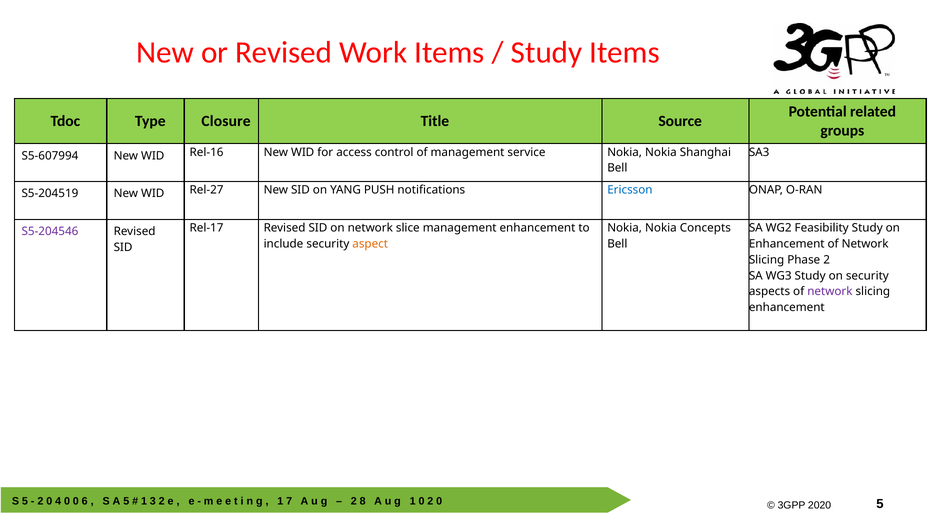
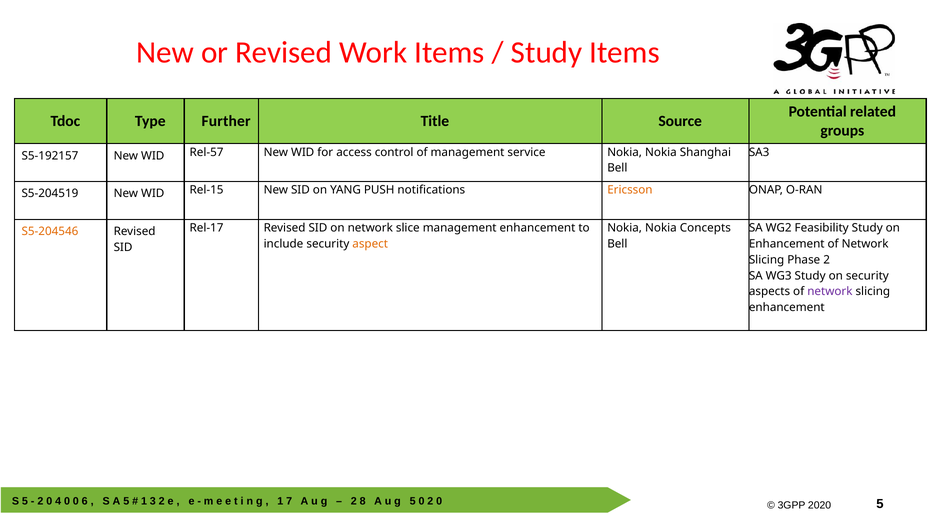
Closure: Closure -> Further
S5-607994: S5-607994 -> S5-192157
Rel-16: Rel-16 -> Rel-57
Rel-27: Rel-27 -> Rel-15
Ericsson colour: blue -> orange
S5-204546 colour: purple -> orange
1 at (413, 502): 1 -> 5
